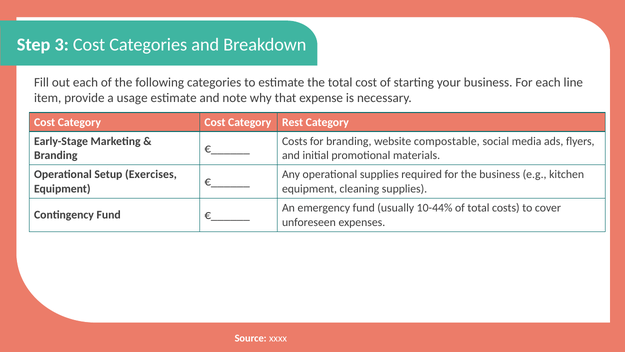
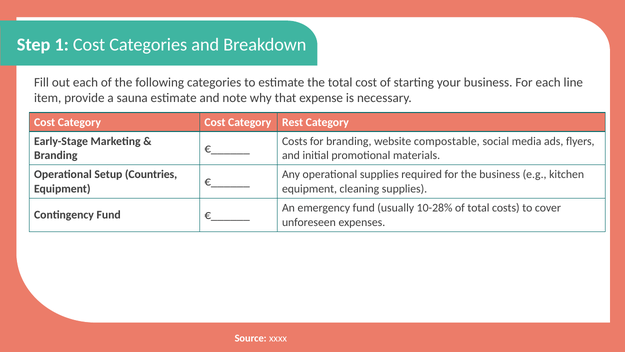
3: 3 -> 1
usage: usage -> sauna
Exercises: Exercises -> Countries
10-44%: 10-44% -> 10-28%
